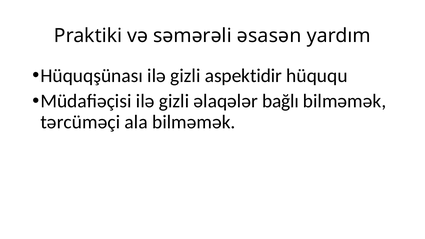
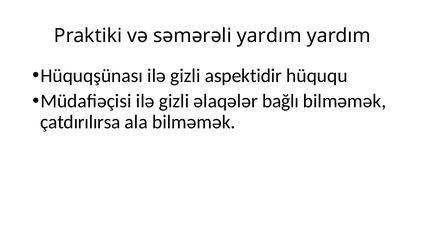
səmərəli əsasən: əsasən -> yardım
tərcüməçi: tərcüməçi -> çatdırılırsa
